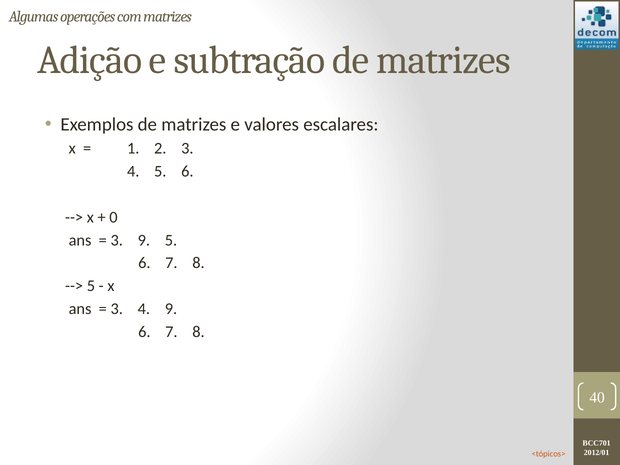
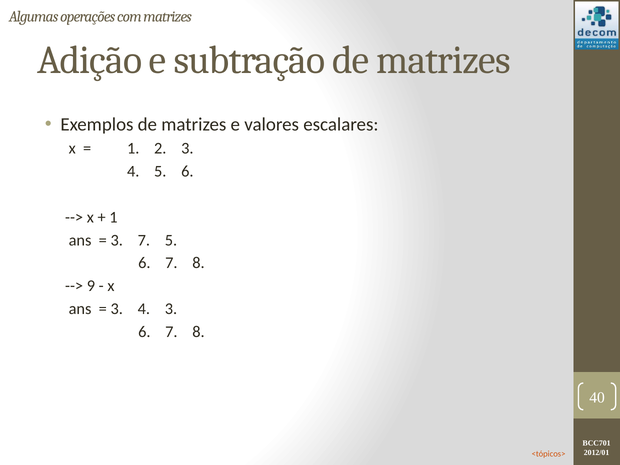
0 at (113, 217): 0 -> 1
3 9: 9 -> 7
5 at (91, 286): 5 -> 9
4 9: 9 -> 3
